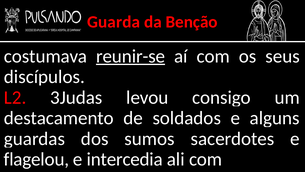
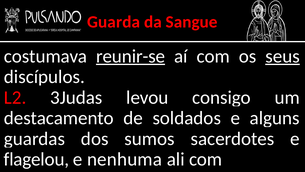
Benção: Benção -> Sangue
seus underline: none -> present
intercedia: intercedia -> nenhuma
